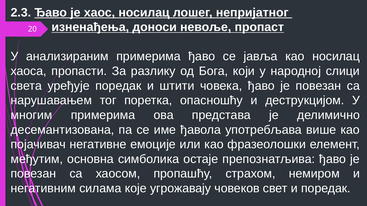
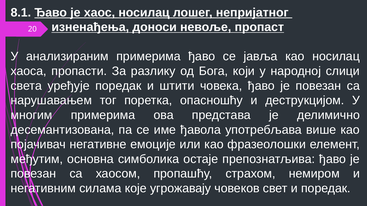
2.3: 2.3 -> 8.1
